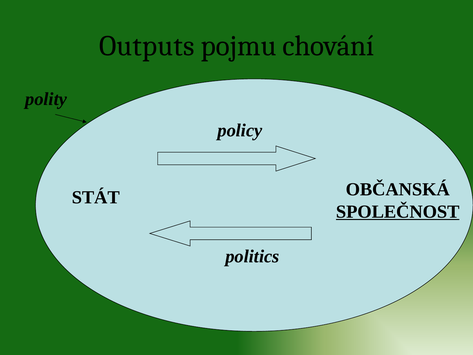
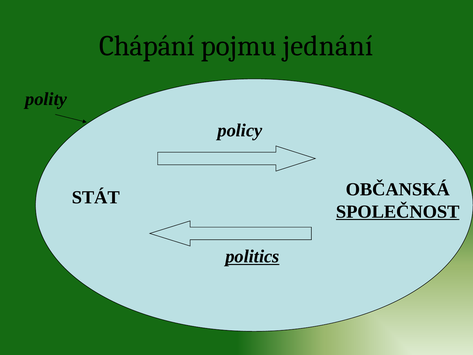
Outputs: Outputs -> Chápání
chování: chování -> jednání
politics underline: none -> present
